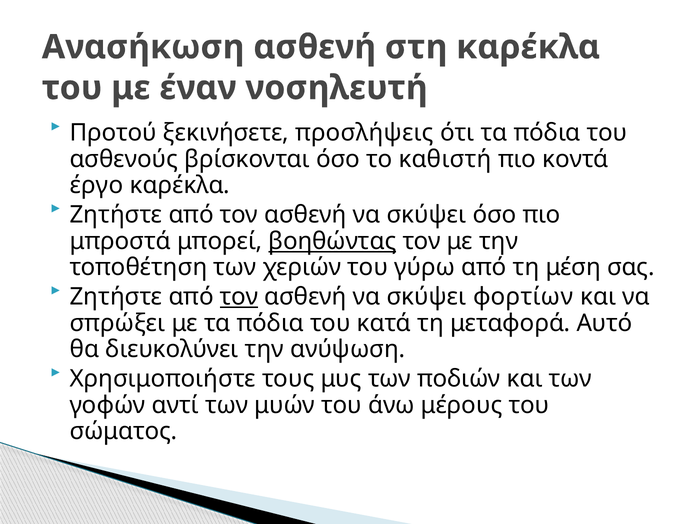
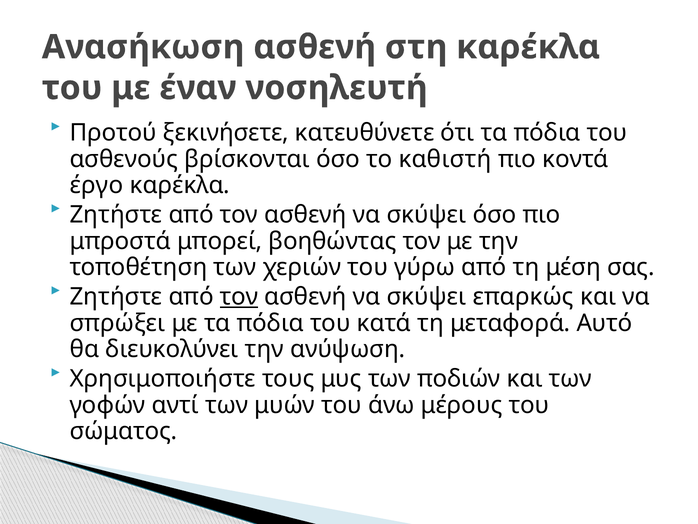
προσλήψεις: προσλήψεις -> κατευθύνετε
βοηθώντας underline: present -> none
φορτίων: φορτίων -> επαρκώς
